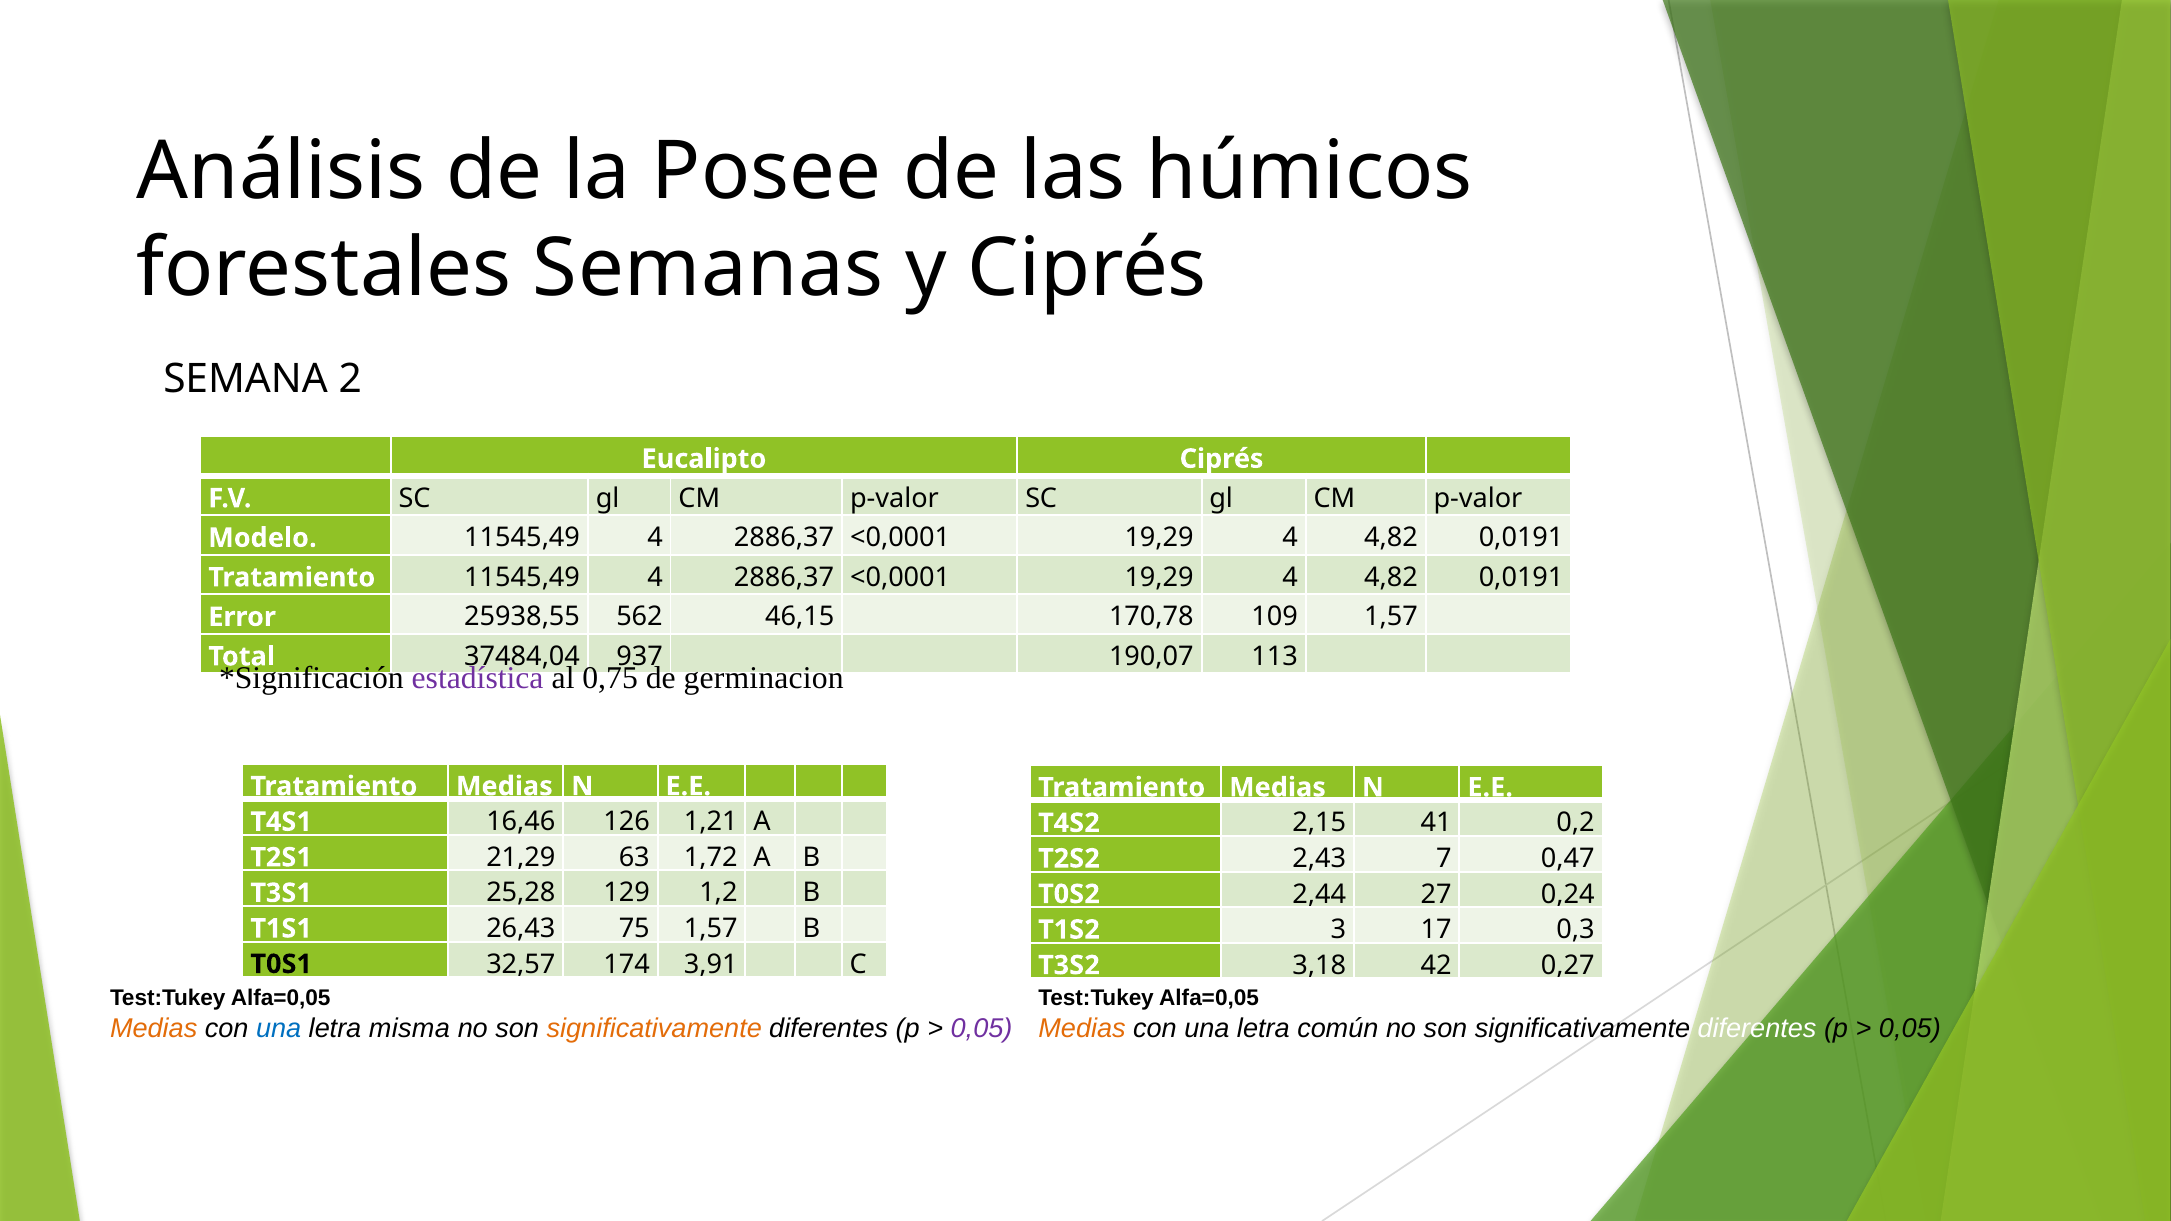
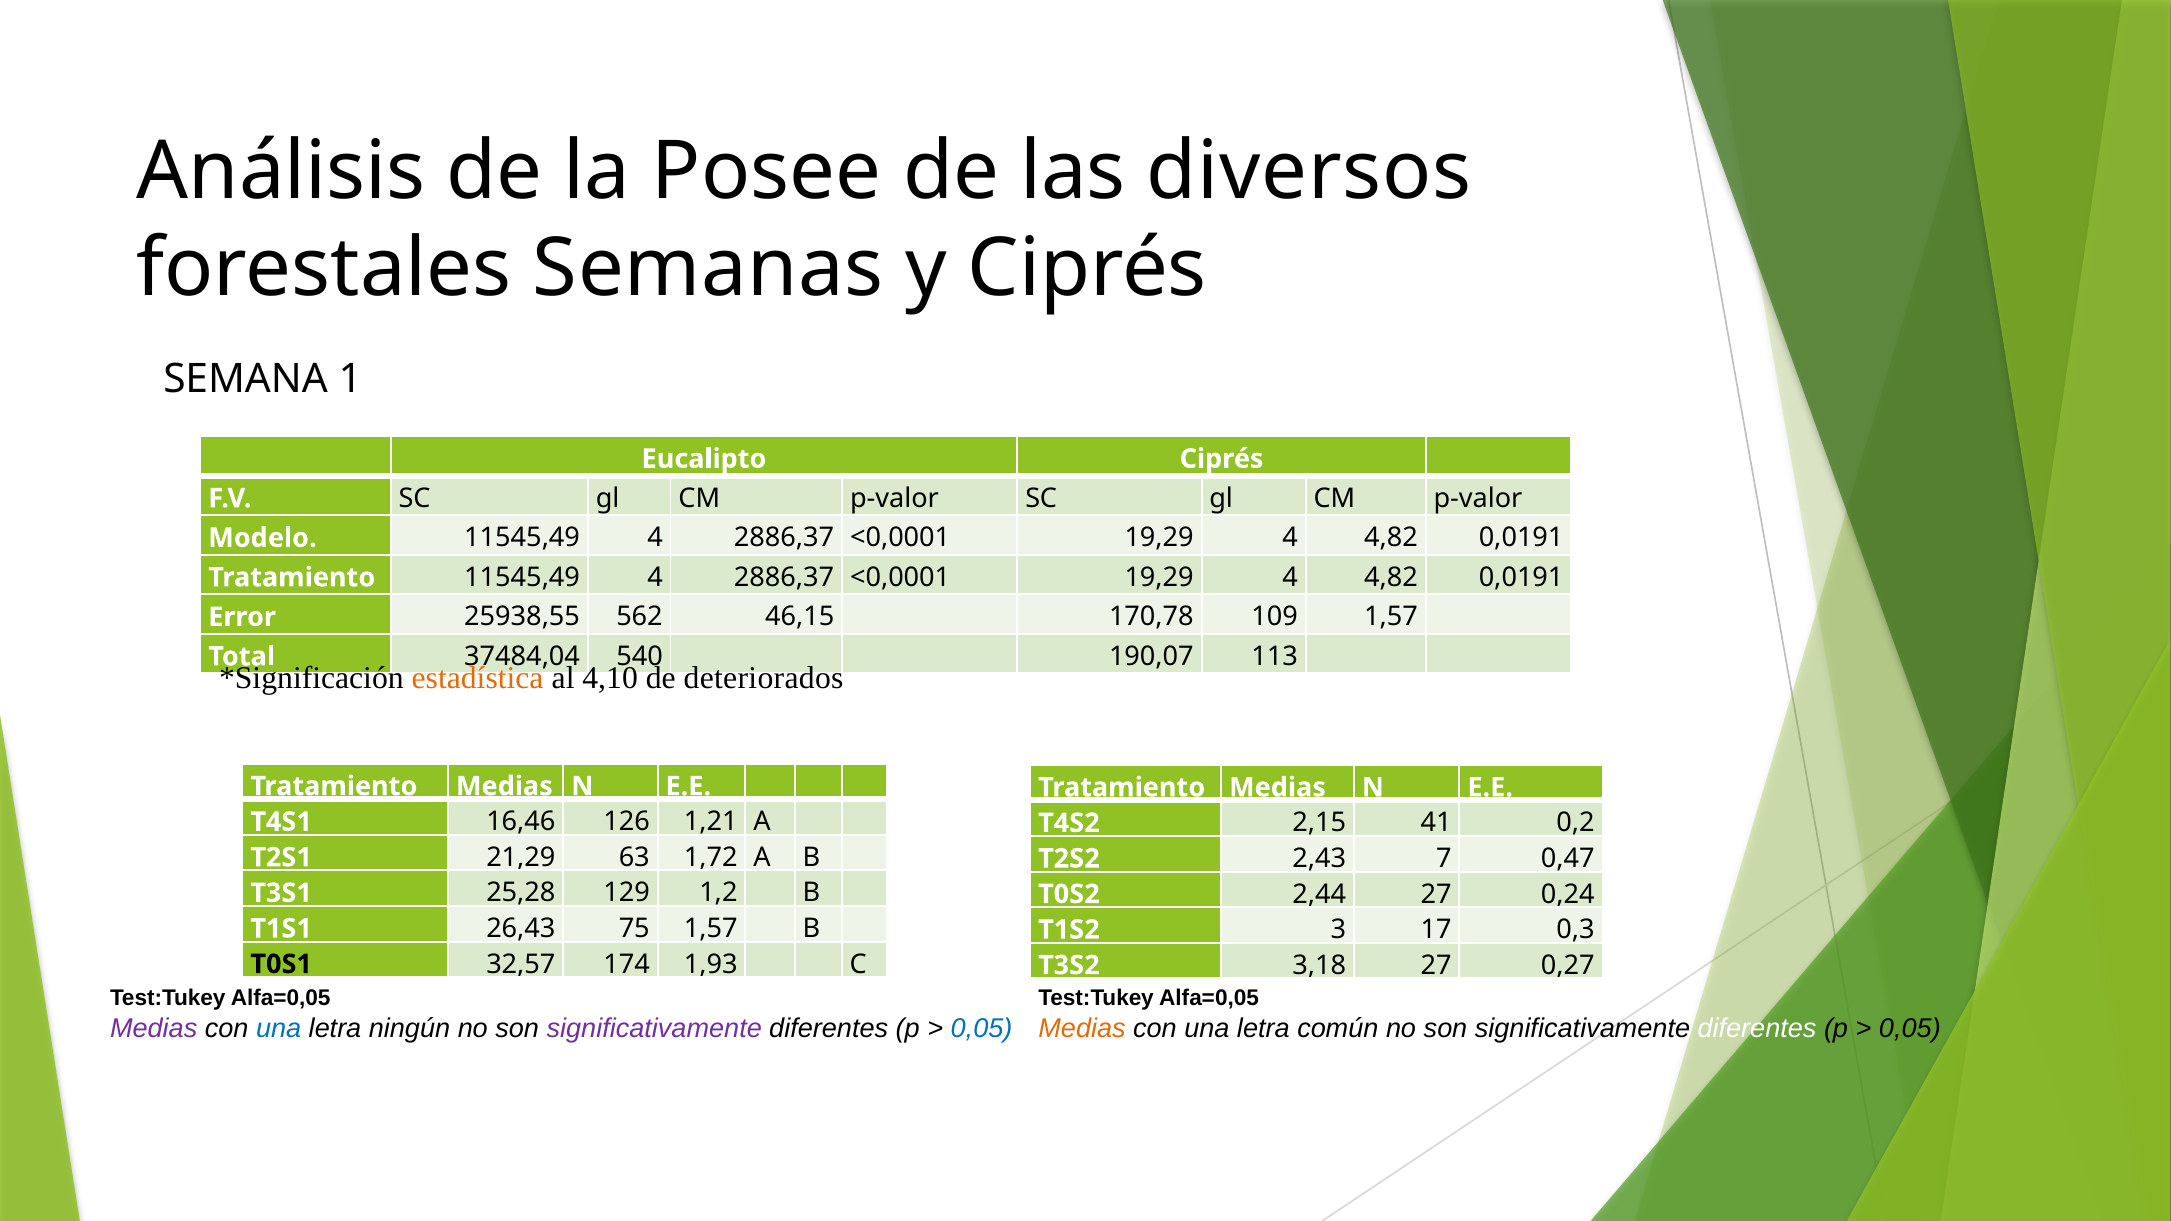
húmicos: húmicos -> diversos
2: 2 -> 1
937: 937 -> 540
estadística colour: purple -> orange
0,75: 0,75 -> 4,10
germinacion: germinacion -> deteriorados
3,91: 3,91 -> 1,93
3,18 42: 42 -> 27
Medias at (154, 1028) colour: orange -> purple
misma: misma -> ningún
significativamente at (654, 1028) colour: orange -> purple
0,05 at (982, 1028) colour: purple -> blue
